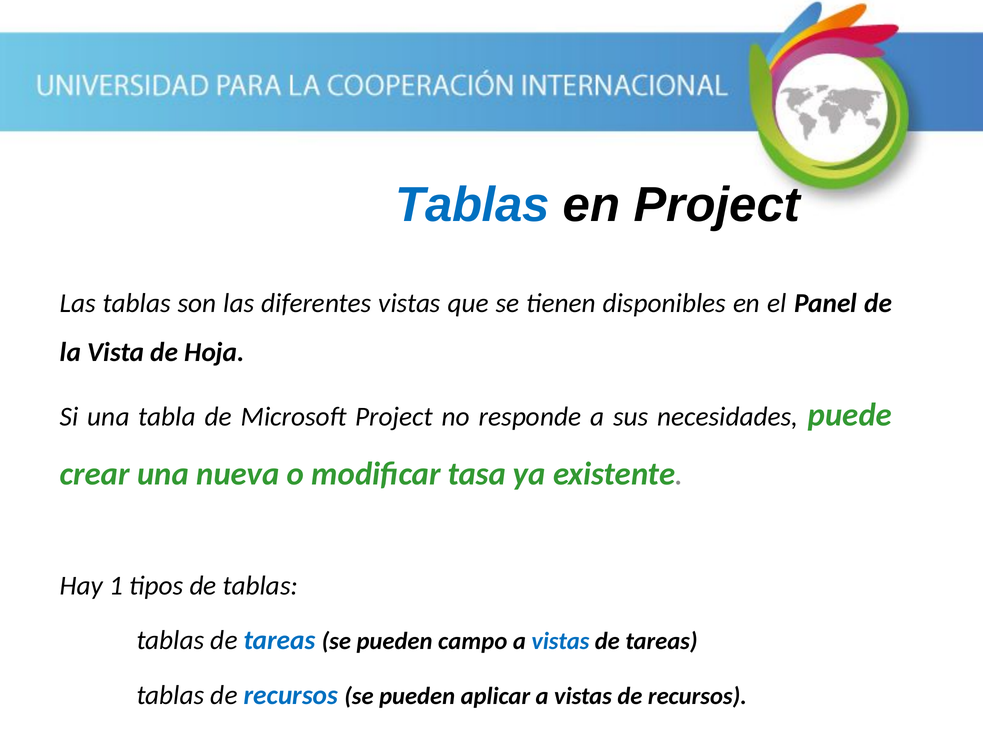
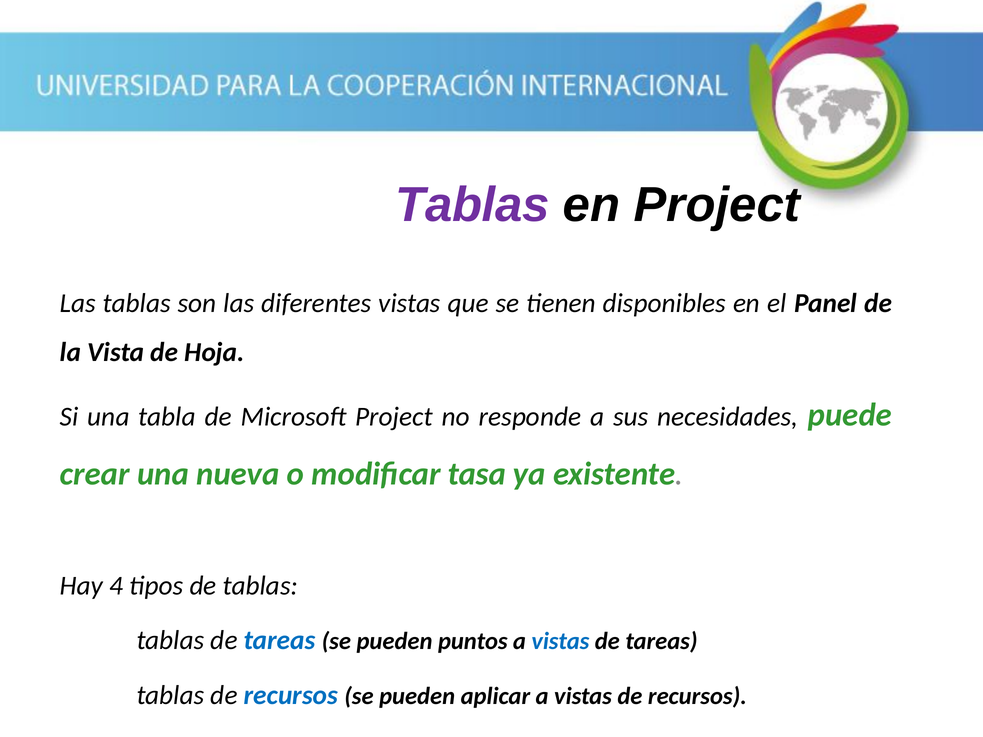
Tablas at (472, 205) colour: blue -> purple
1: 1 -> 4
campo: campo -> puntos
